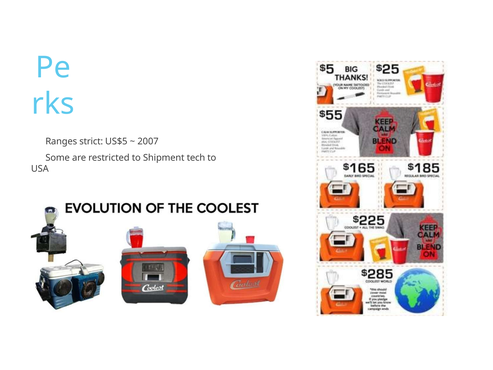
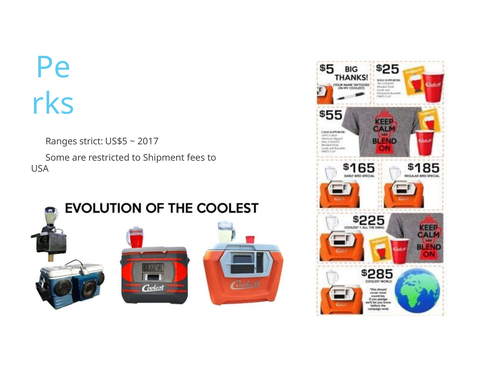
2007: 2007 -> 2017
tech: tech -> fees
